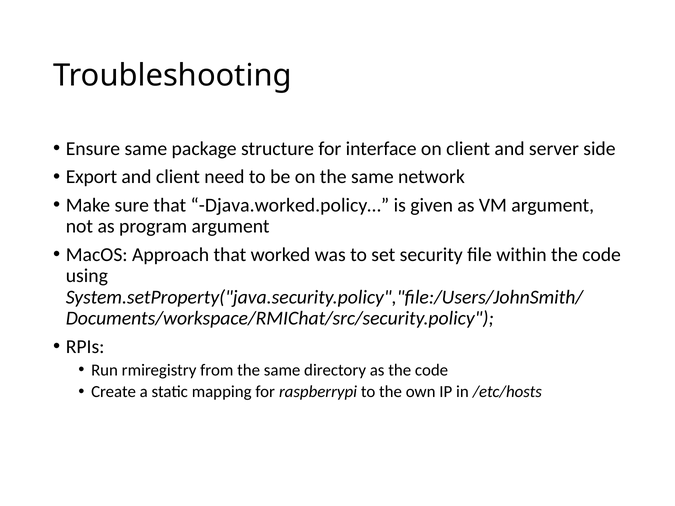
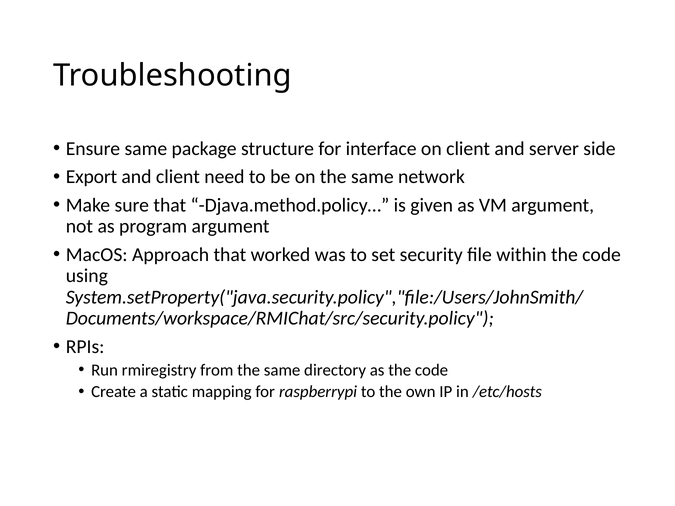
Djava.worked.policy…: Djava.worked.policy… -> Djava.method.policy…
